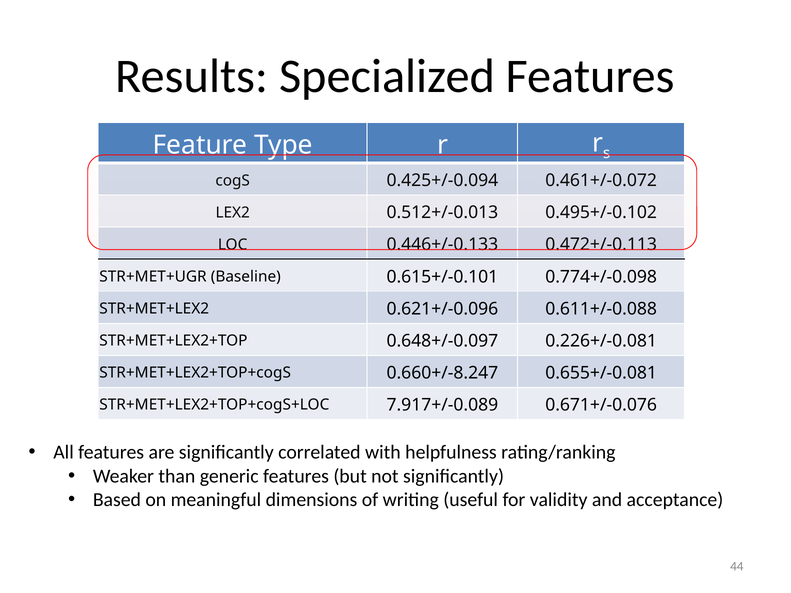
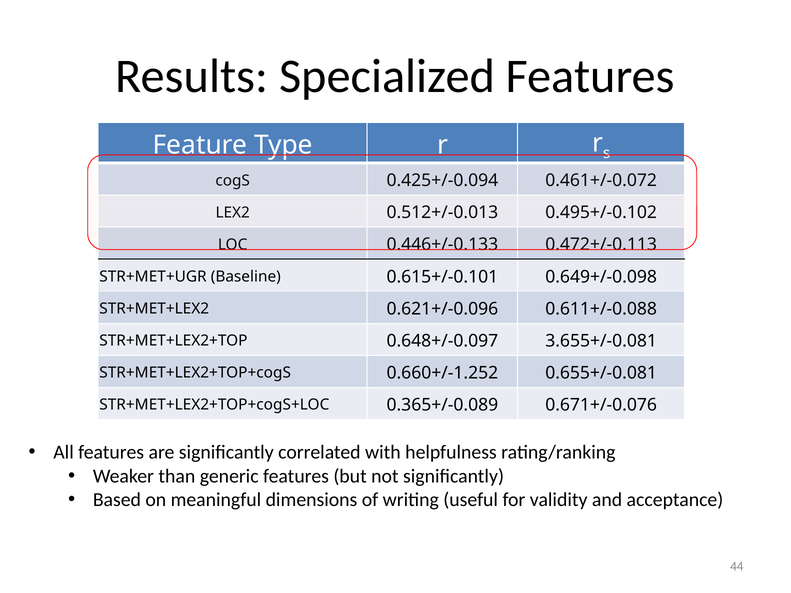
0.774+/-0.098: 0.774+/-0.098 -> 0.649+/-0.098
0.226+/-0.081: 0.226+/-0.081 -> 3.655+/-0.081
0.660+/-8.247: 0.660+/-8.247 -> 0.660+/-1.252
7.917+/-0.089: 7.917+/-0.089 -> 0.365+/-0.089
